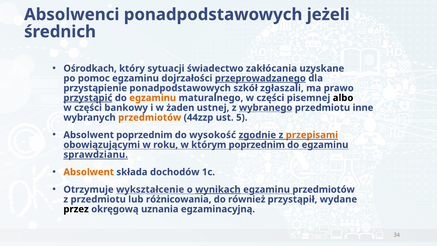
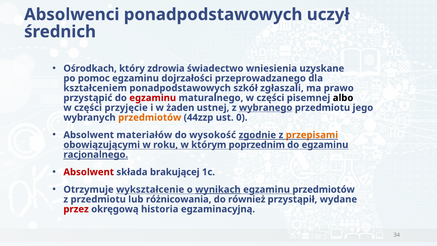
jeżeli: jeżeli -> uczył
sytuacji: sytuacji -> zdrowia
zakłócania: zakłócania -> wniesienia
przeprowadzanego underline: present -> none
przystąpienie: przystąpienie -> kształceniem
przystąpić underline: present -> none
egzaminu at (153, 98) colour: orange -> red
bankowy: bankowy -> przyjęcie
inne: inne -> jego
5: 5 -> 0
Absolwent poprzednim: poprzednim -> materiałów
sprawdzianu: sprawdzianu -> racjonalnego
Absolwent at (89, 172) colour: orange -> red
dochodów: dochodów -> brakującej
przez colour: black -> red
uznania: uznania -> historia
